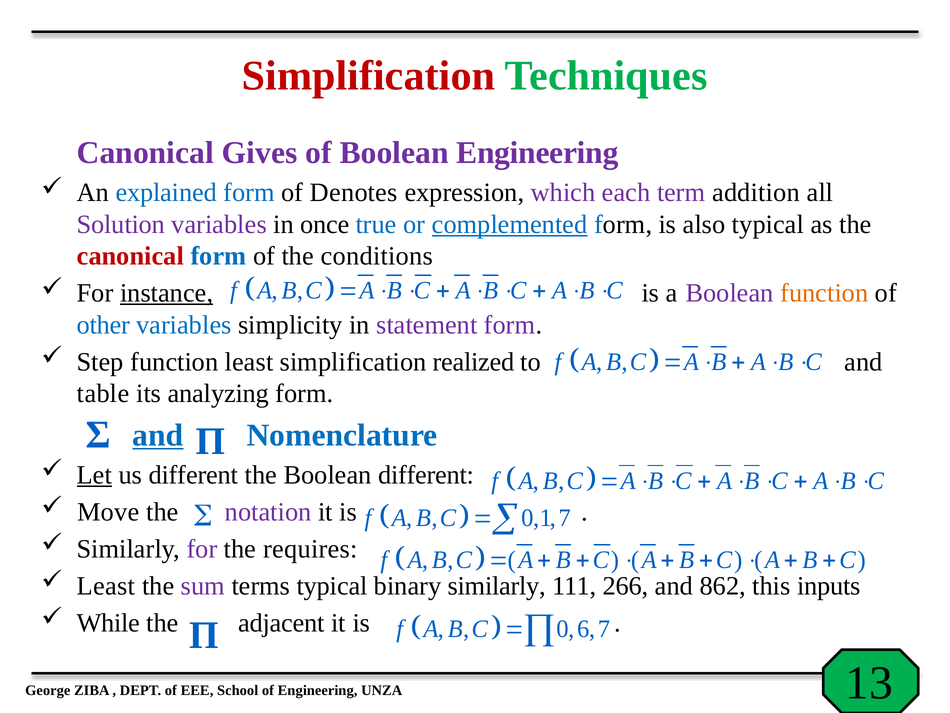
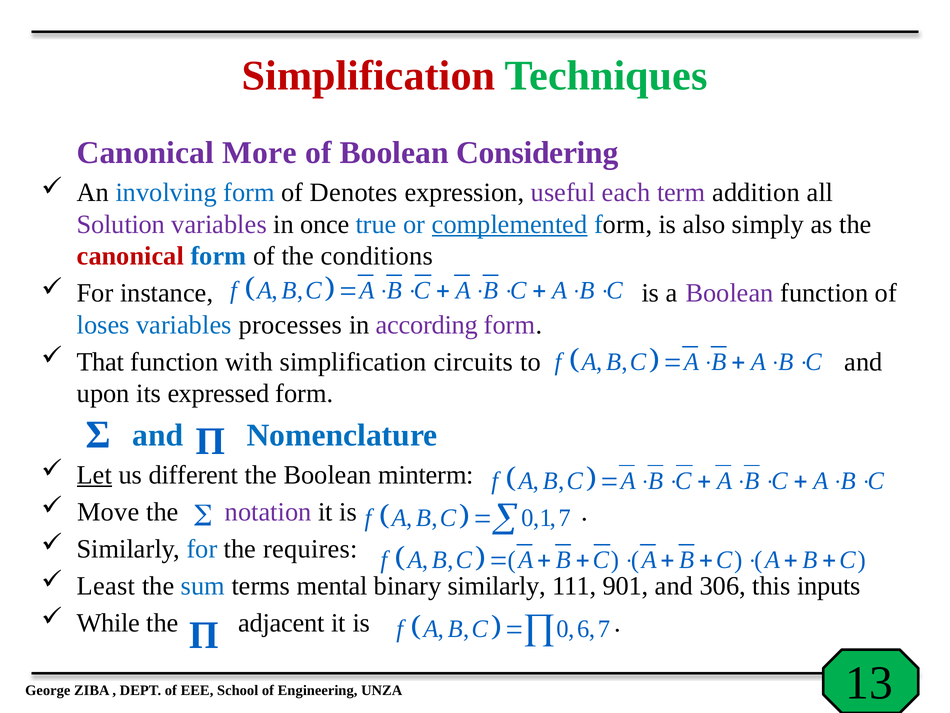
Gives: Gives -> More
Boolean Engineering: Engineering -> Considering
explained: explained -> involving
which: which -> useful
also typical: typical -> simply
instance underline: present -> none
function at (824, 293) colour: orange -> black
other: other -> loses
simplicity: simplicity -> processes
statement: statement -> according
Step: Step -> That
function least: least -> with
realized: realized -> circuits
table: table -> upon
analyzing: analyzing -> expressed
and at (158, 435) underline: present -> none
Boolean different: different -> minterm
for at (202, 549) colour: purple -> blue
sum colour: purple -> blue
terms typical: typical -> mental
266: 266 -> 901
862: 862 -> 306
